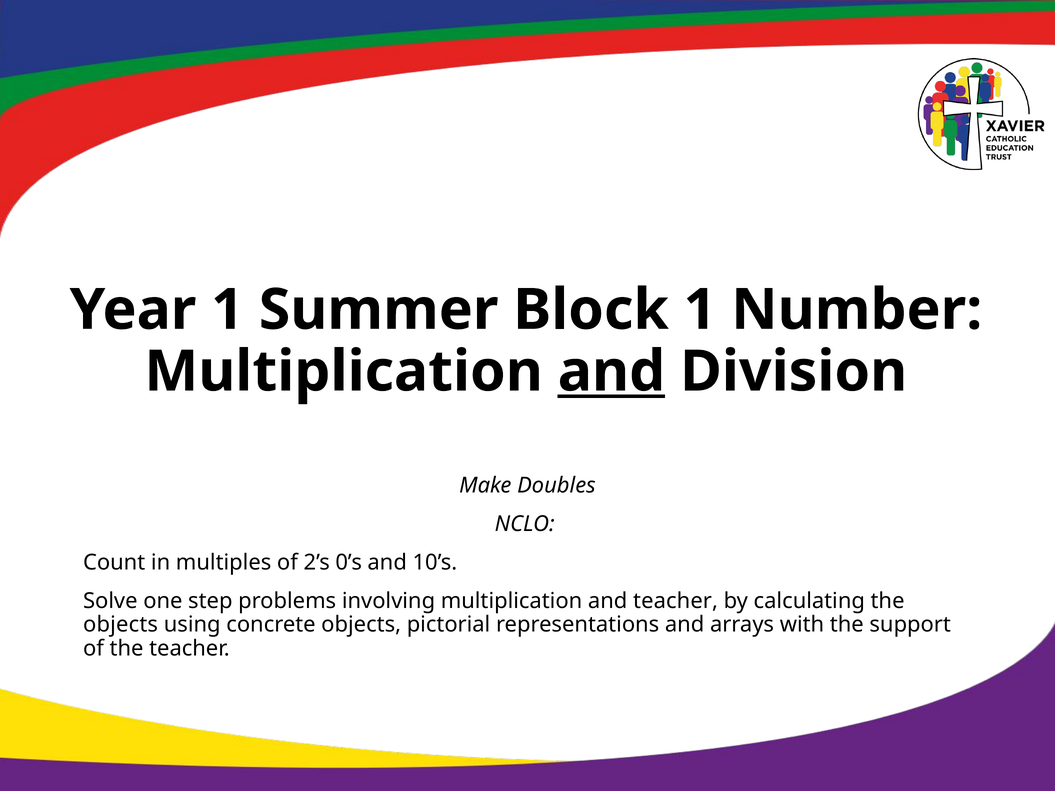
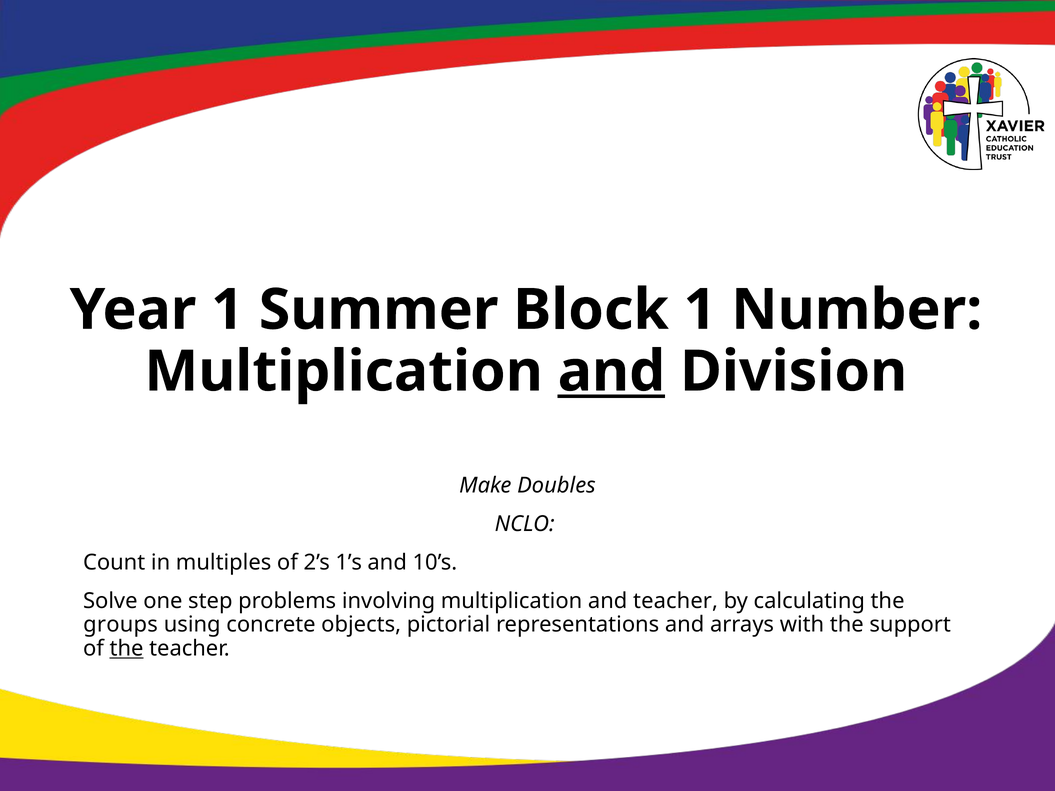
0’s: 0’s -> 1’s
objects at (121, 625): objects -> groups
the at (127, 649) underline: none -> present
